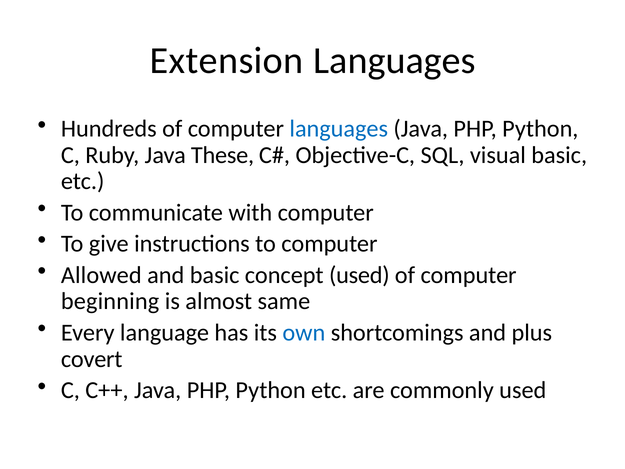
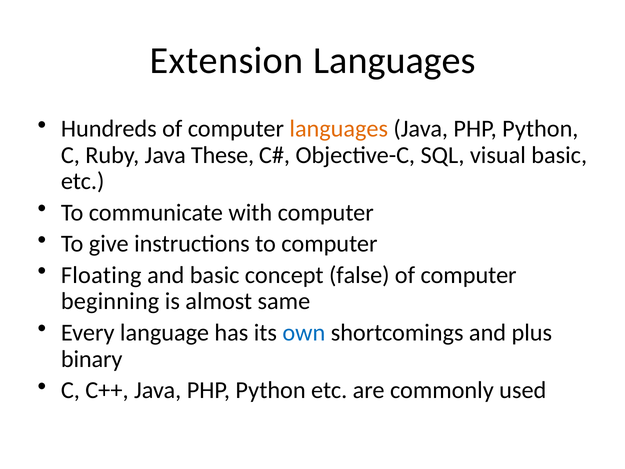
languages at (339, 129) colour: blue -> orange
Allowed: Allowed -> Floating
concept used: used -> false
covert: covert -> binary
